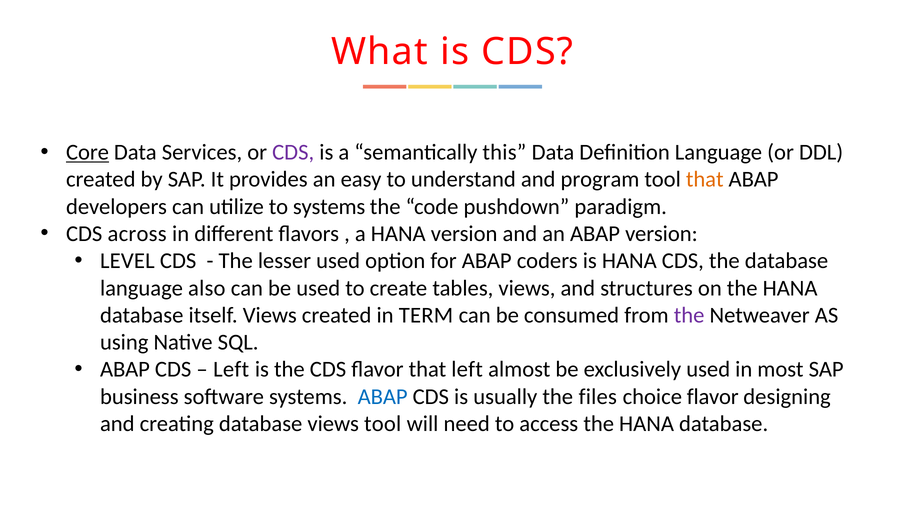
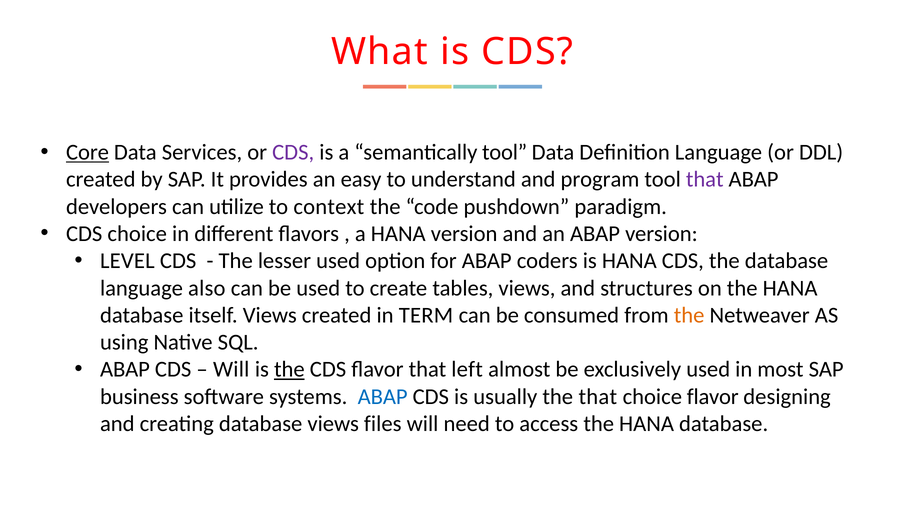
semantically this: this -> tool
that at (705, 179) colour: orange -> purple
to systems: systems -> context
CDS across: across -> choice
the at (689, 315) colour: purple -> orange
Left at (231, 370): Left -> Will
the at (289, 370) underline: none -> present
the files: files -> that
views tool: tool -> files
